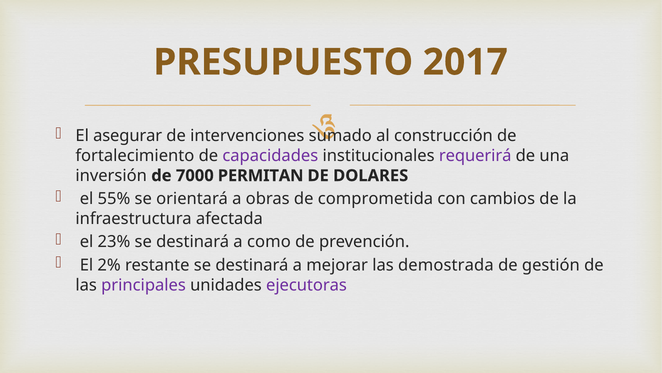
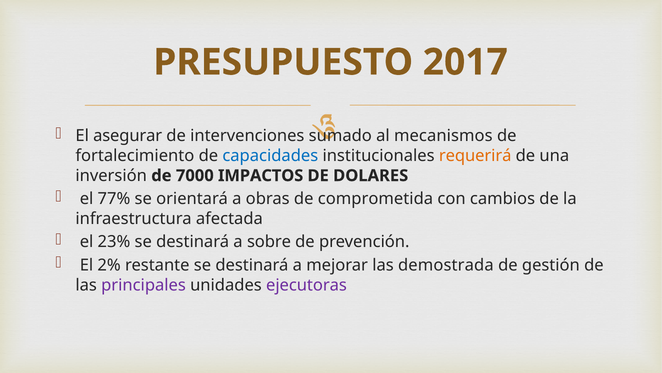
construcción: construcción -> mecanismos
capacidades colour: purple -> blue
requerirá colour: purple -> orange
PERMITAN: PERMITAN -> IMPACTOS
55%: 55% -> 77%
como: como -> sobre
